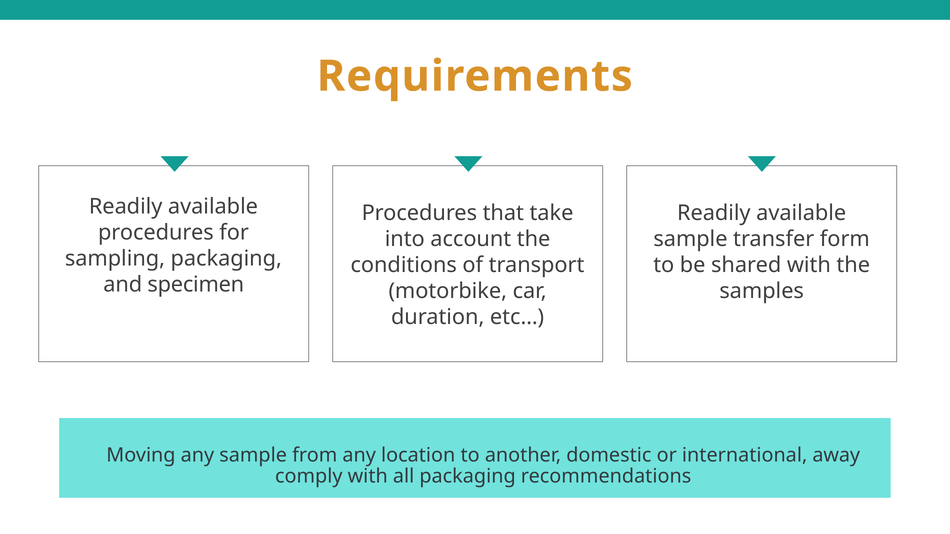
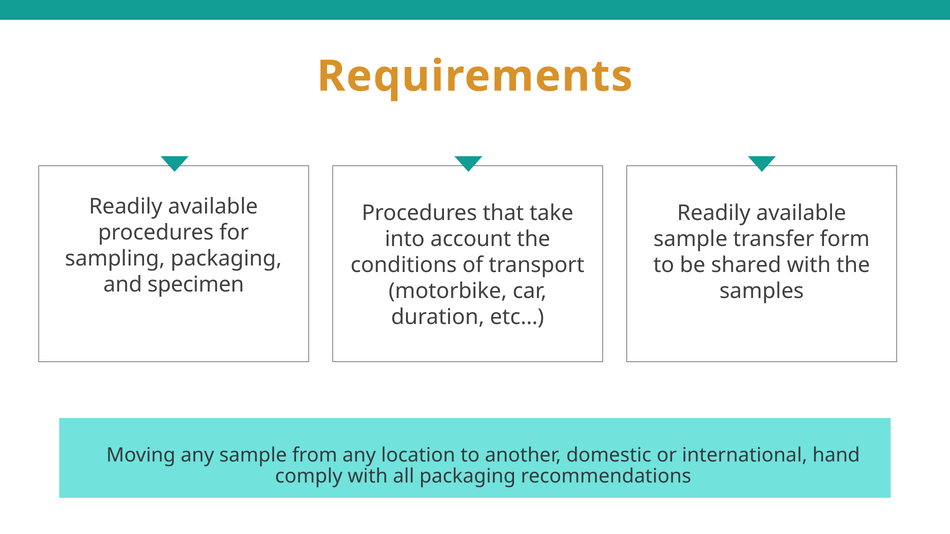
away: away -> hand
